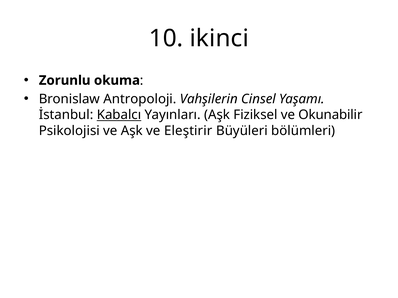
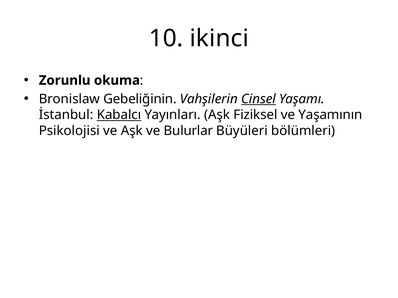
Antropoloji: Antropoloji -> Gebeliğinin
Cinsel underline: none -> present
Okunabilir: Okunabilir -> Yaşamının
Eleştirir: Eleştirir -> Bulurlar
